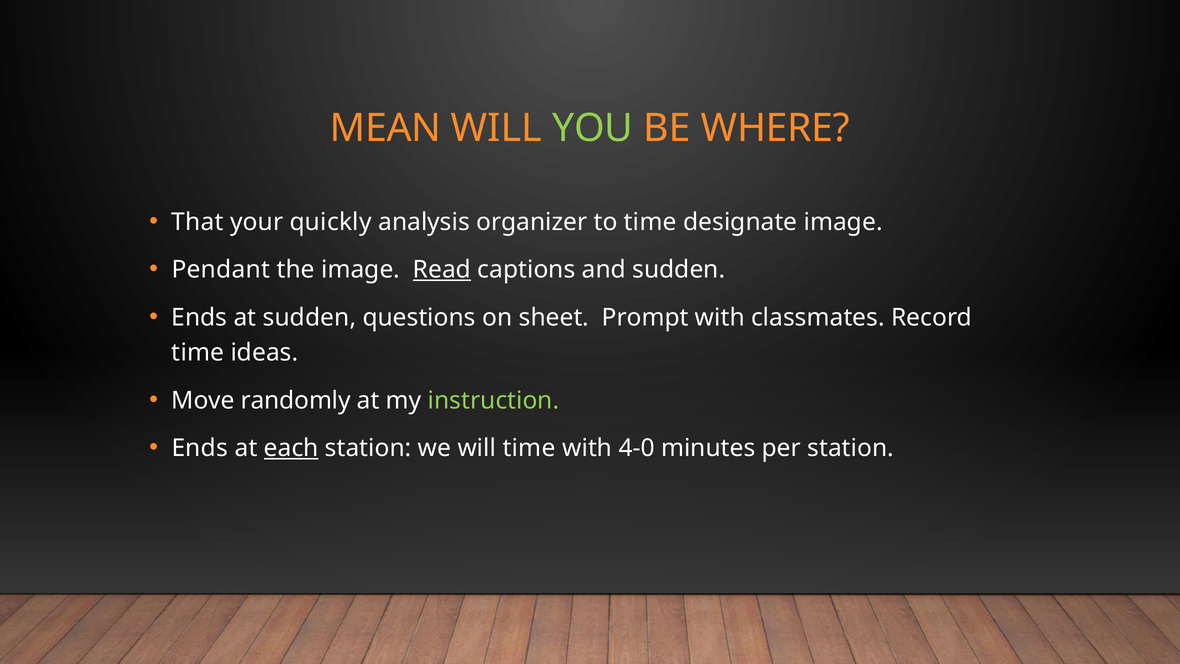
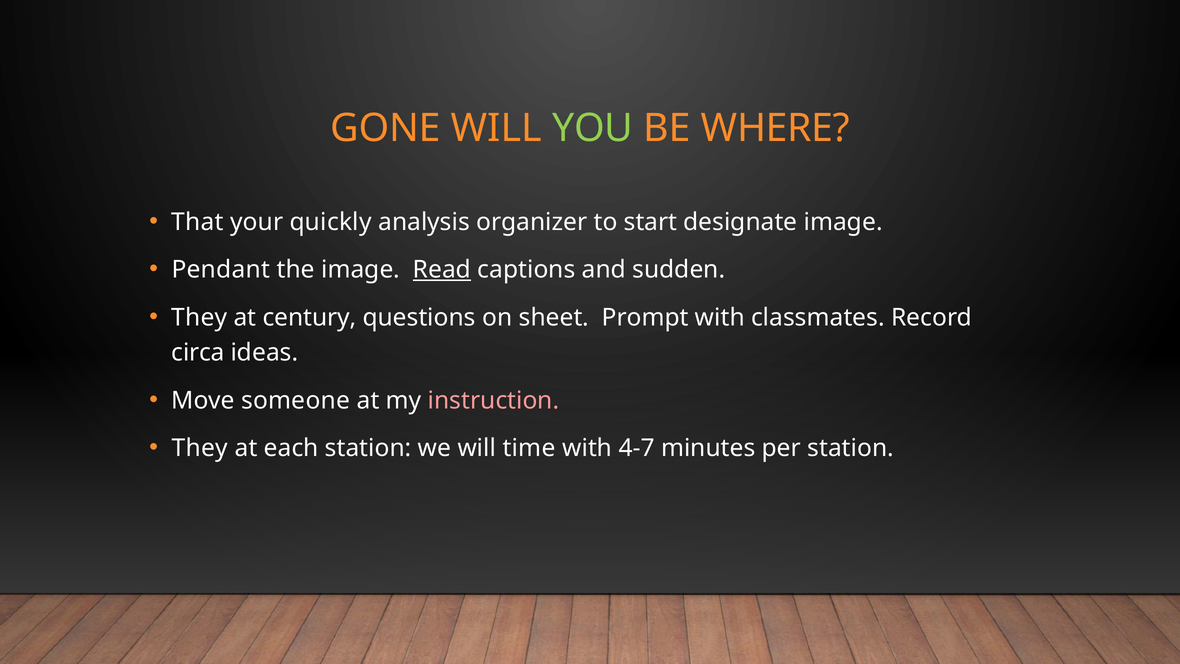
MEAN: MEAN -> GONE
to time: time -> start
Ends at (199, 317): Ends -> They
at sudden: sudden -> century
time at (198, 353): time -> circa
randomly: randomly -> someone
instruction colour: light green -> pink
Ends at (200, 448): Ends -> They
each underline: present -> none
4-0: 4-0 -> 4-7
